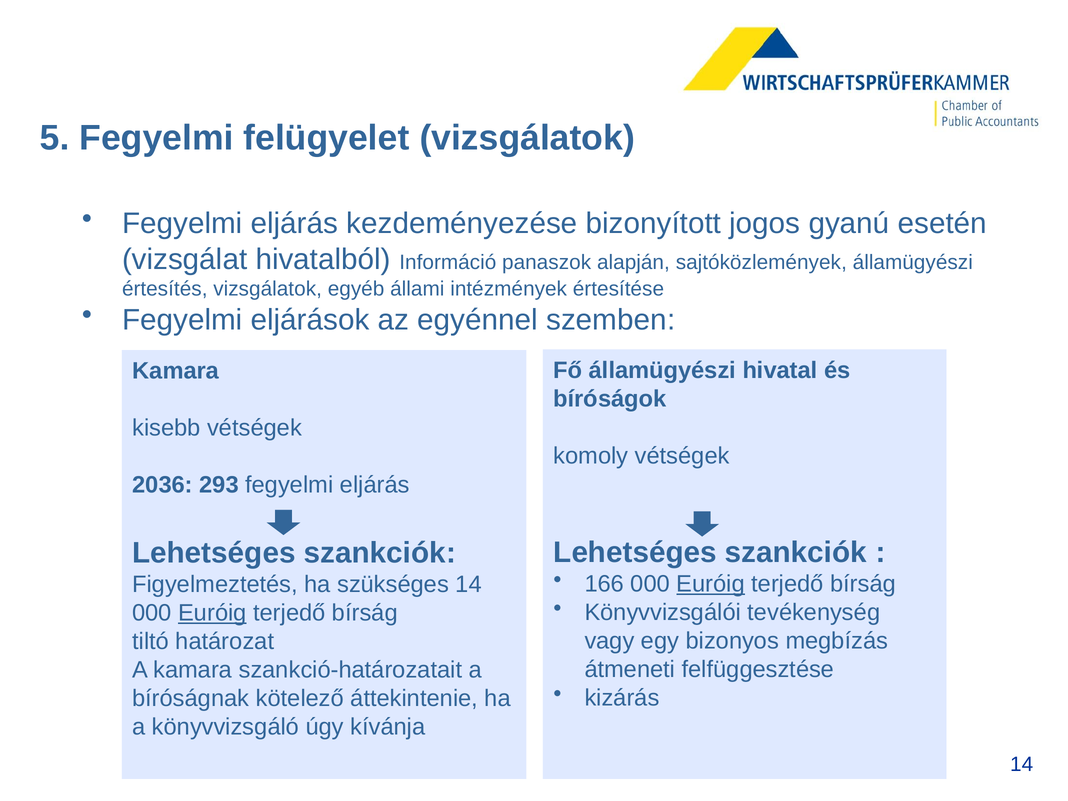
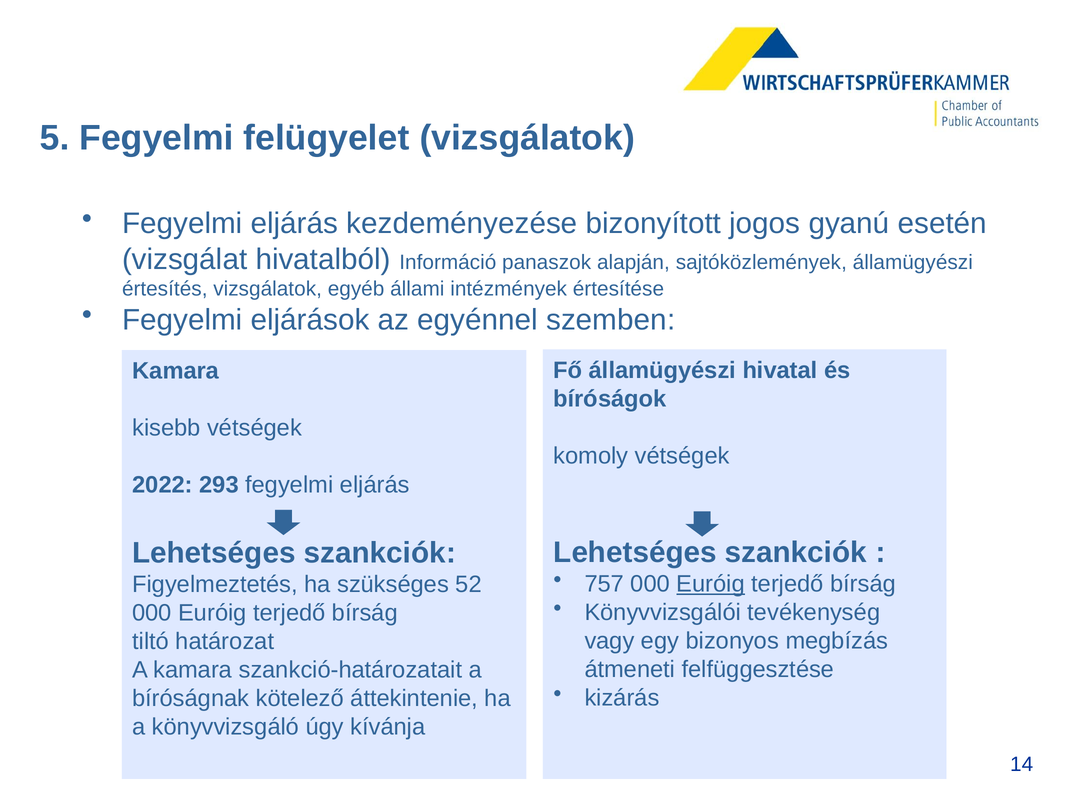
2036: 2036 -> 2022
166: 166 -> 757
szükséges 14: 14 -> 52
Euróig at (212, 613) underline: present -> none
